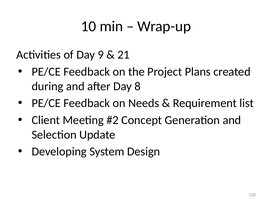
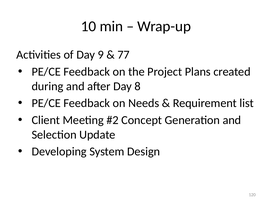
21: 21 -> 77
